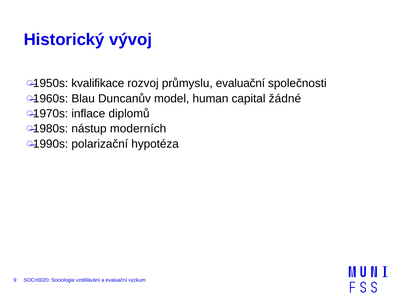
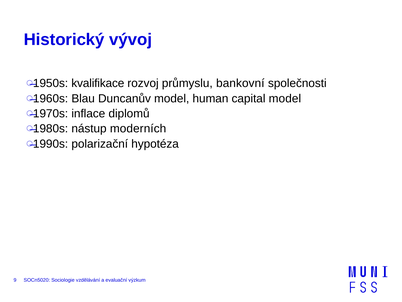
průmyslu evaluační: evaluační -> bankovní
capital žádné: žádné -> model
